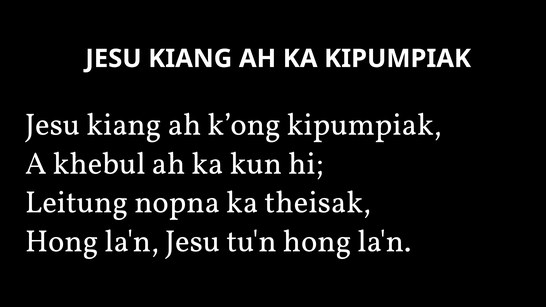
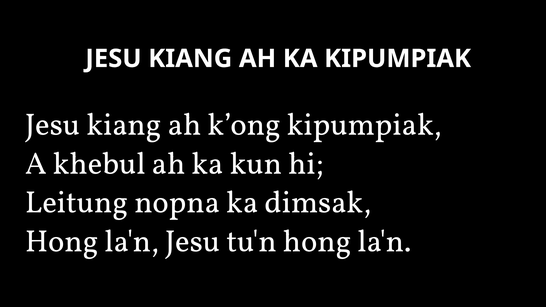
theisak: theisak -> dimsak
